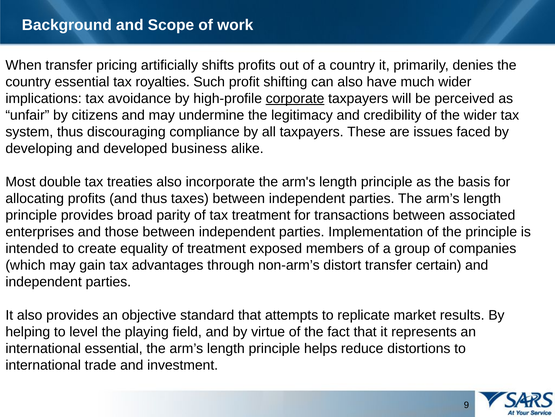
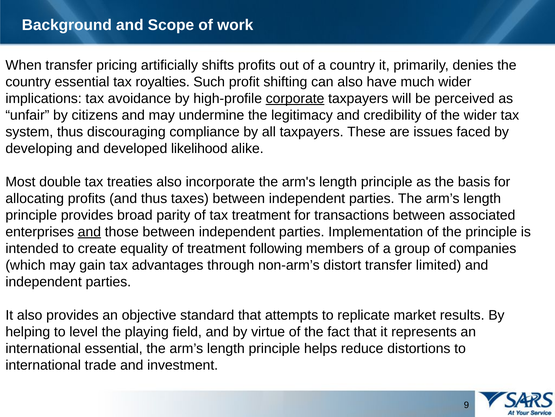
business: business -> likelihood
and at (89, 231) underline: none -> present
exposed: exposed -> following
certain: certain -> limited
